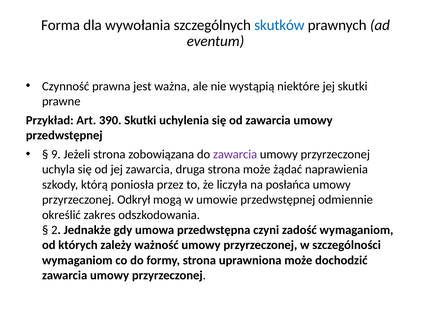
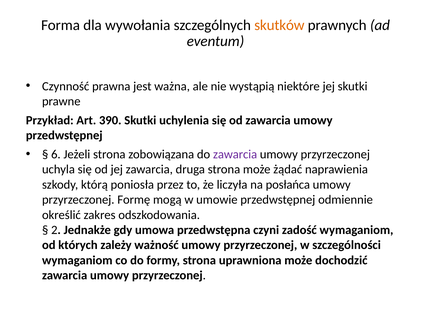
skutków colour: blue -> orange
9: 9 -> 6
Odkrył: Odkrył -> Formę
